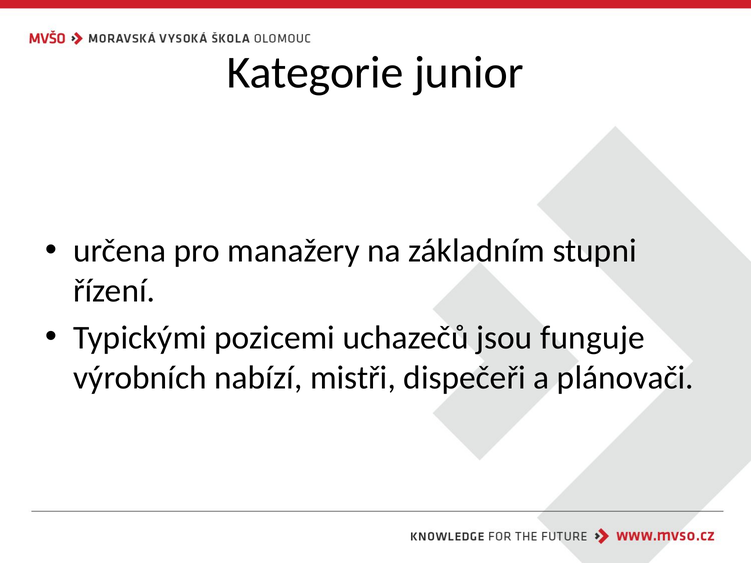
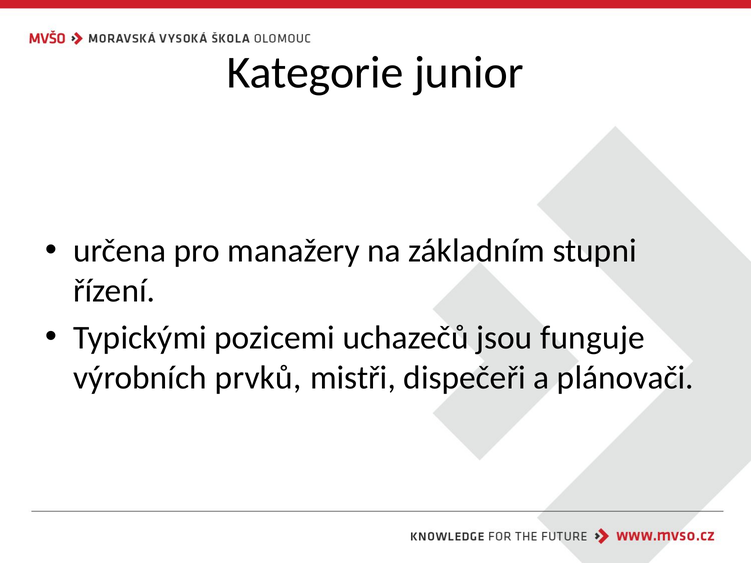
nabízí: nabízí -> prvků
